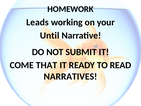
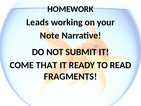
Until: Until -> Note
NARRATIVES: NARRATIVES -> FRAGMENTS
